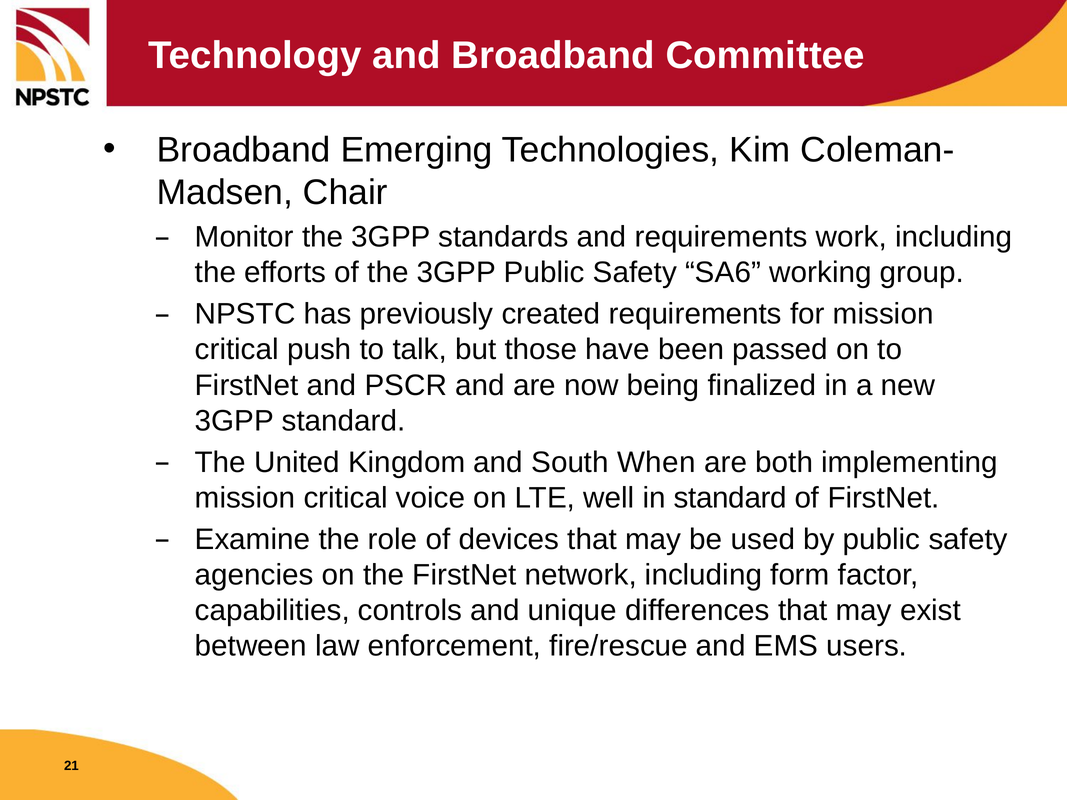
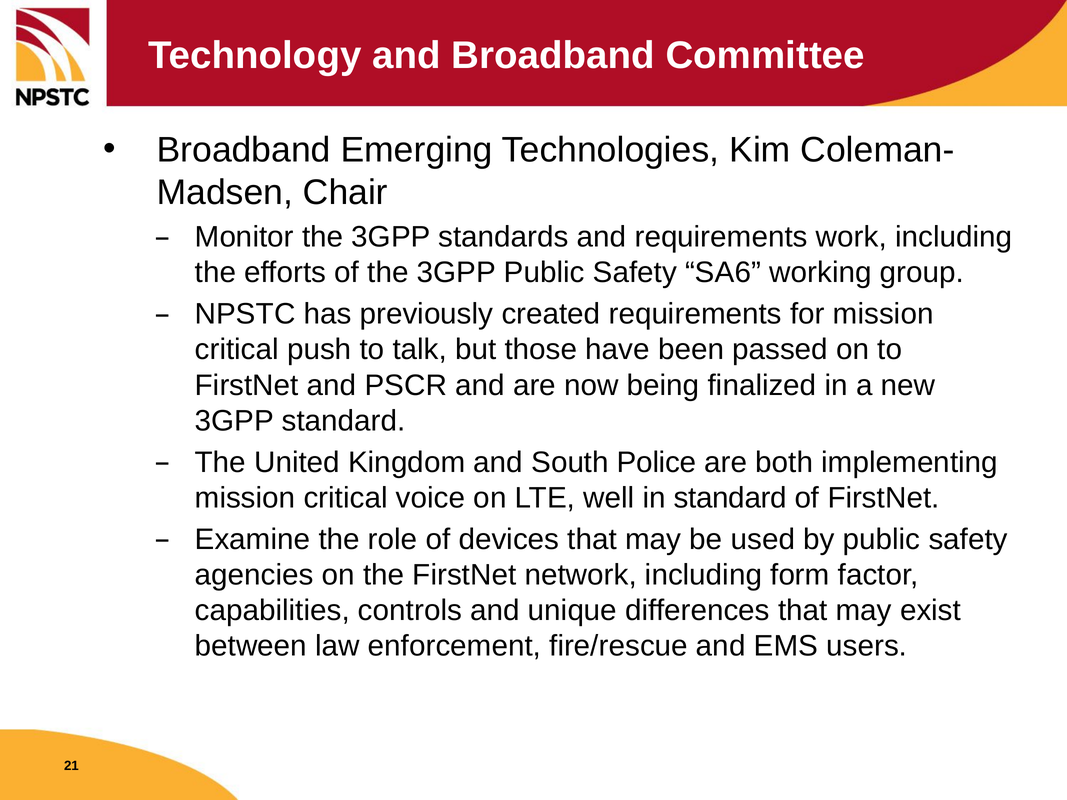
When: When -> Police
